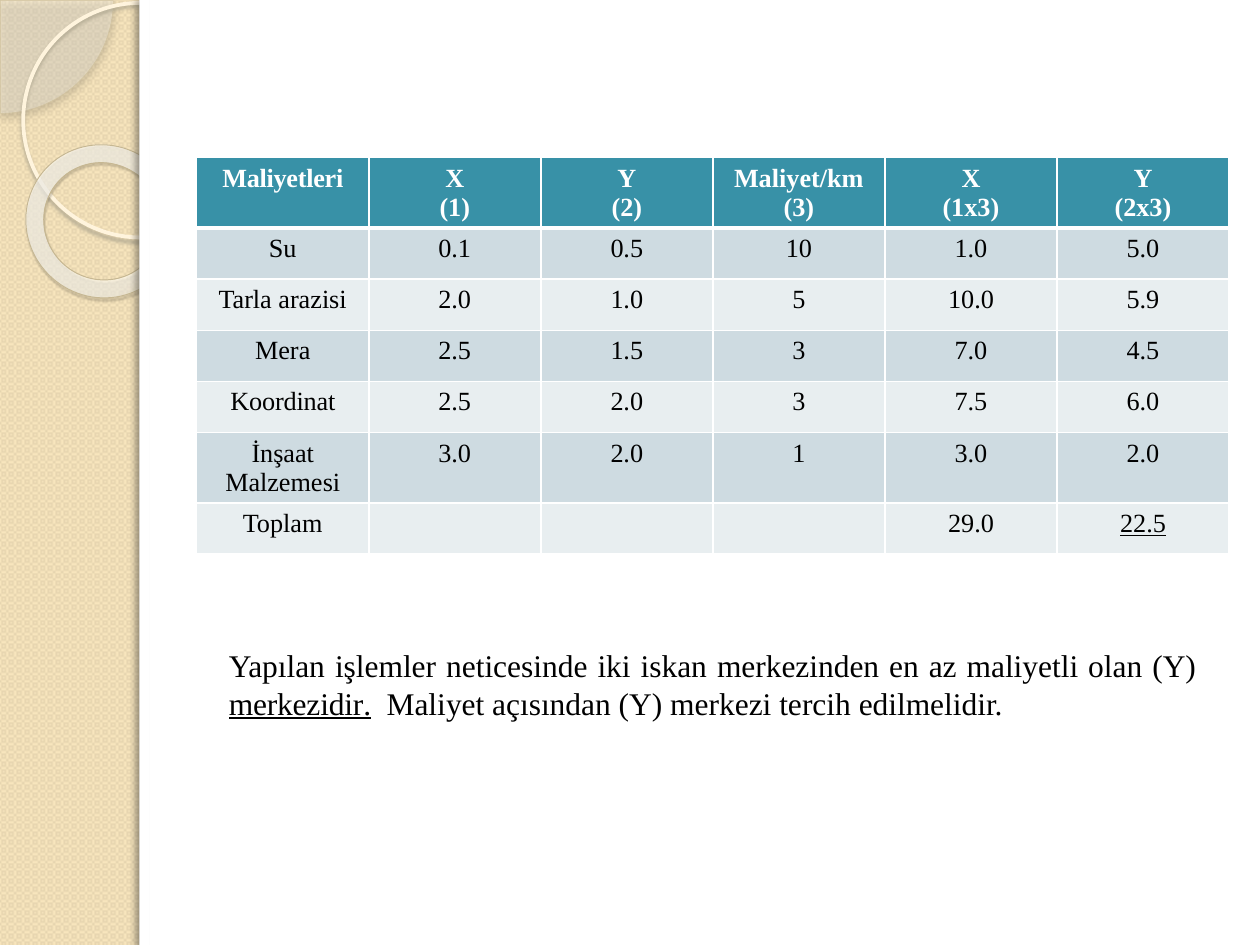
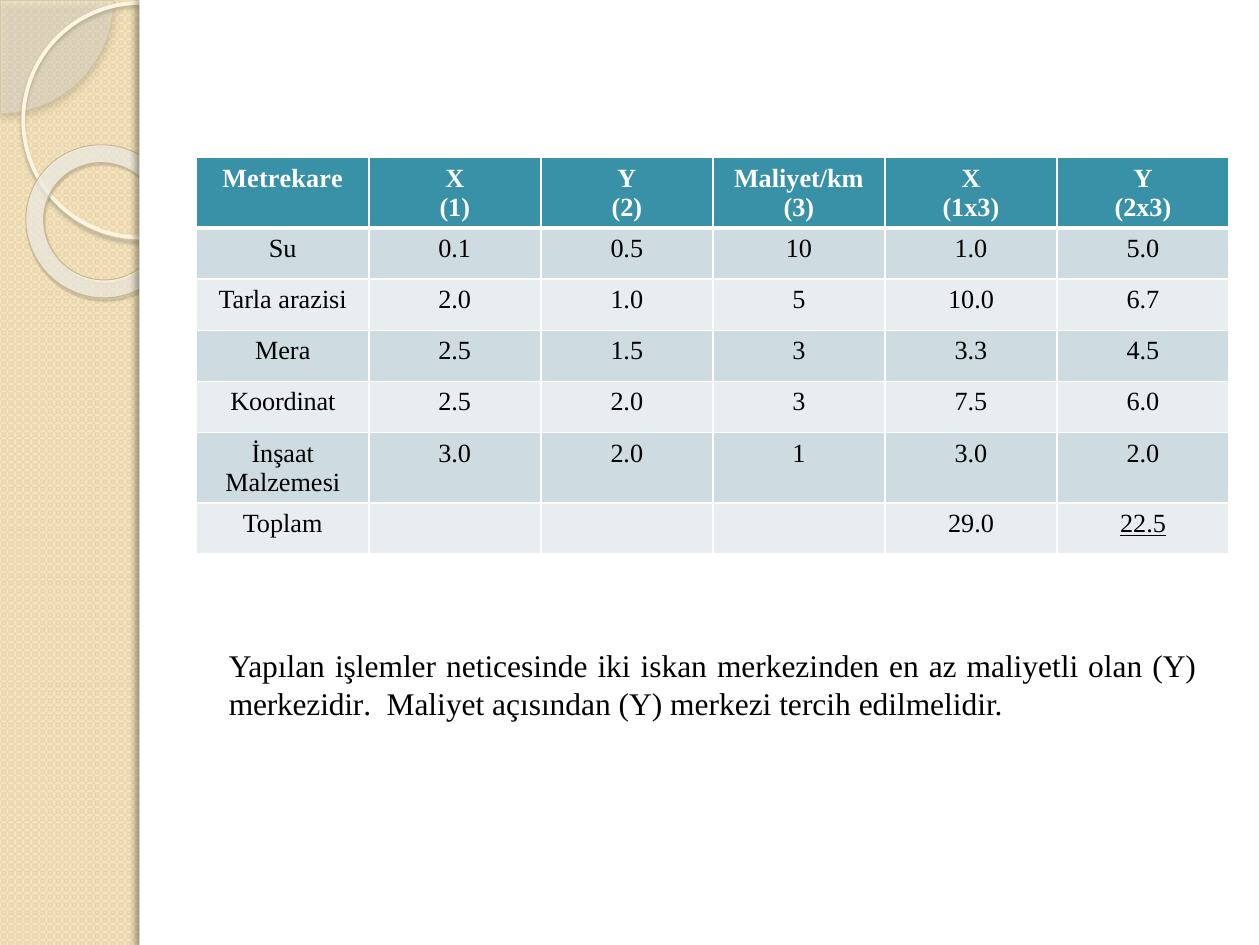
Maliyetleri: Maliyetleri -> Metrekare
5.9: 5.9 -> 6.7
7.0: 7.0 -> 3.3
merkezidir underline: present -> none
